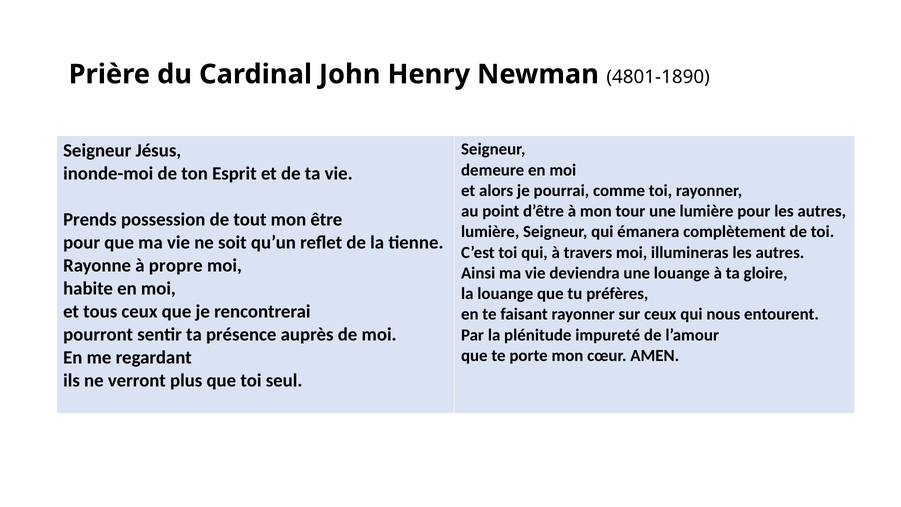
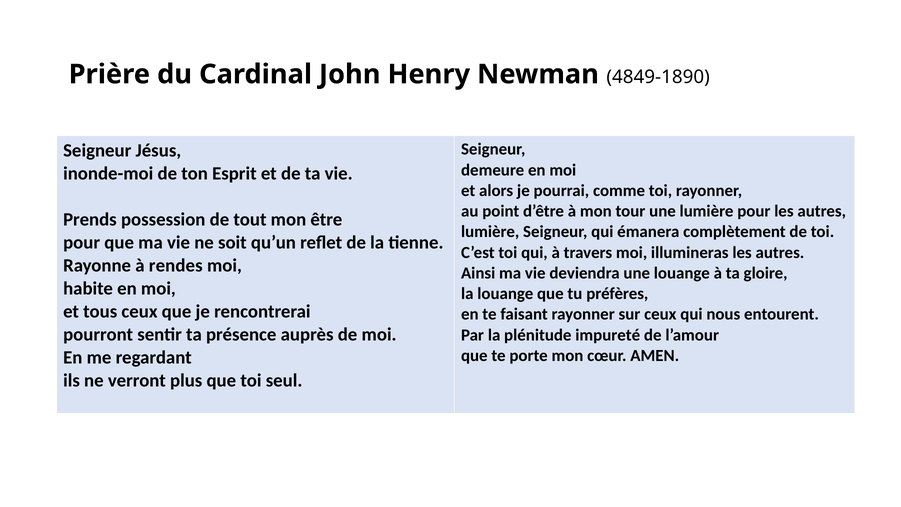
4801-1890: 4801-1890 -> 4849-1890
propre: propre -> rendes
